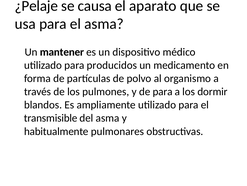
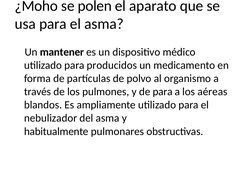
¿Pelaje: ¿Pelaje -> ¿Moho
causa: causa -> polen
dormir: dormir -> aéreas
transmisible: transmisible -> nebulizador
